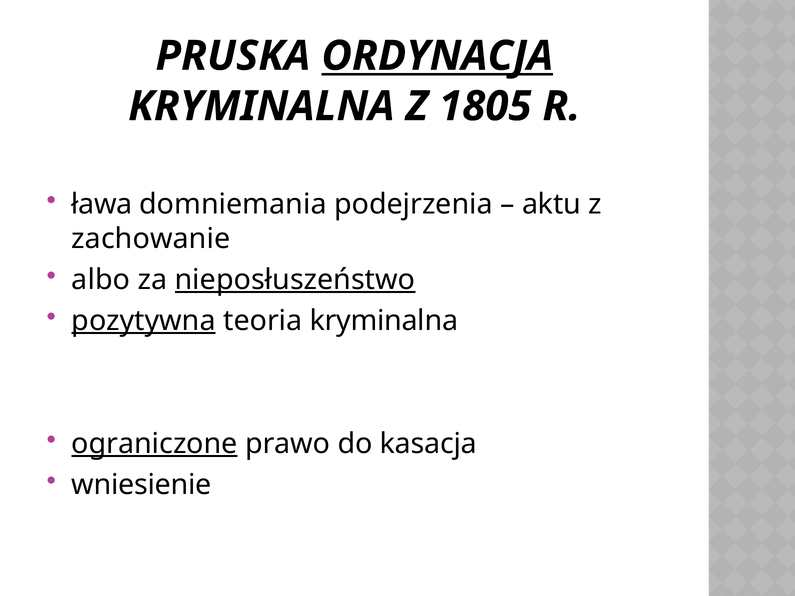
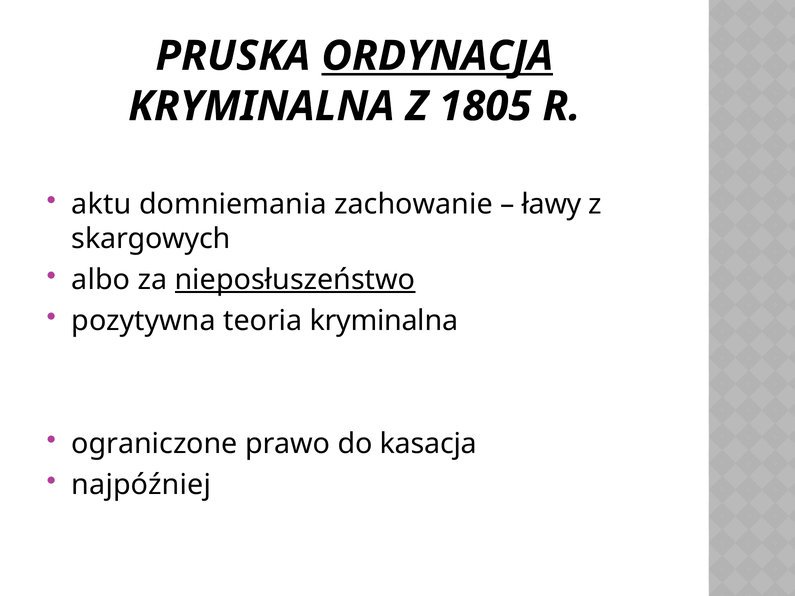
ława: ława -> aktu
podejrzenia: podejrzenia -> zachowanie
aktu: aktu -> ławy
zachowanie: zachowanie -> skargowych
pozytywna underline: present -> none
ograniczone underline: present -> none
wniesienie: wniesienie -> najpóźniej
